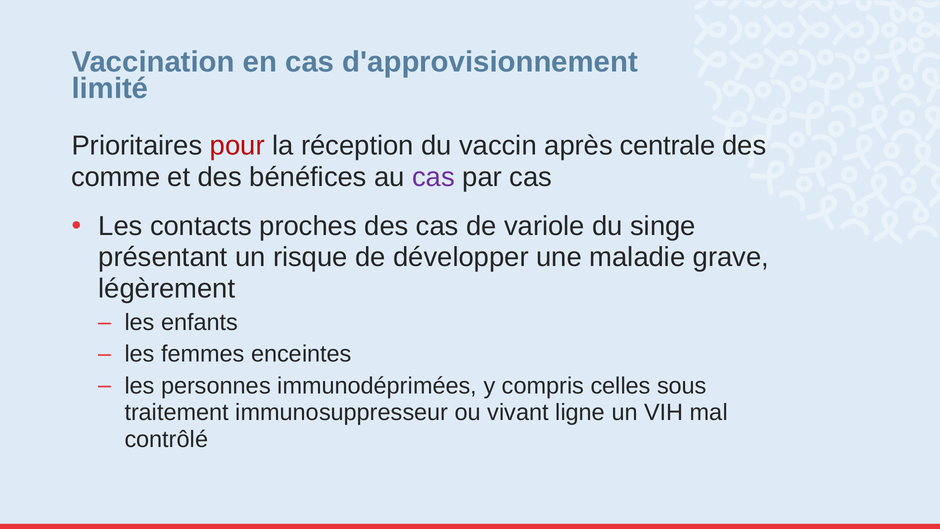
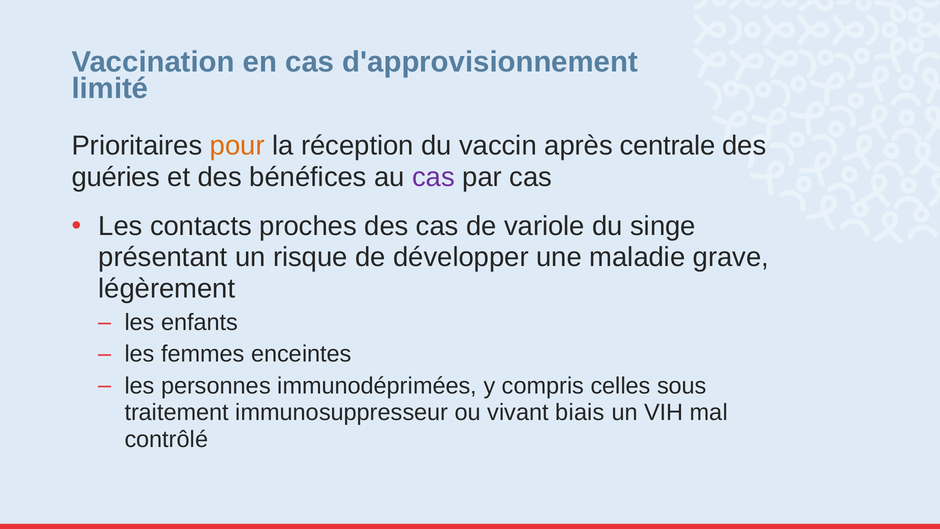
pour colour: red -> orange
comme: comme -> guéries
ligne: ligne -> biais
